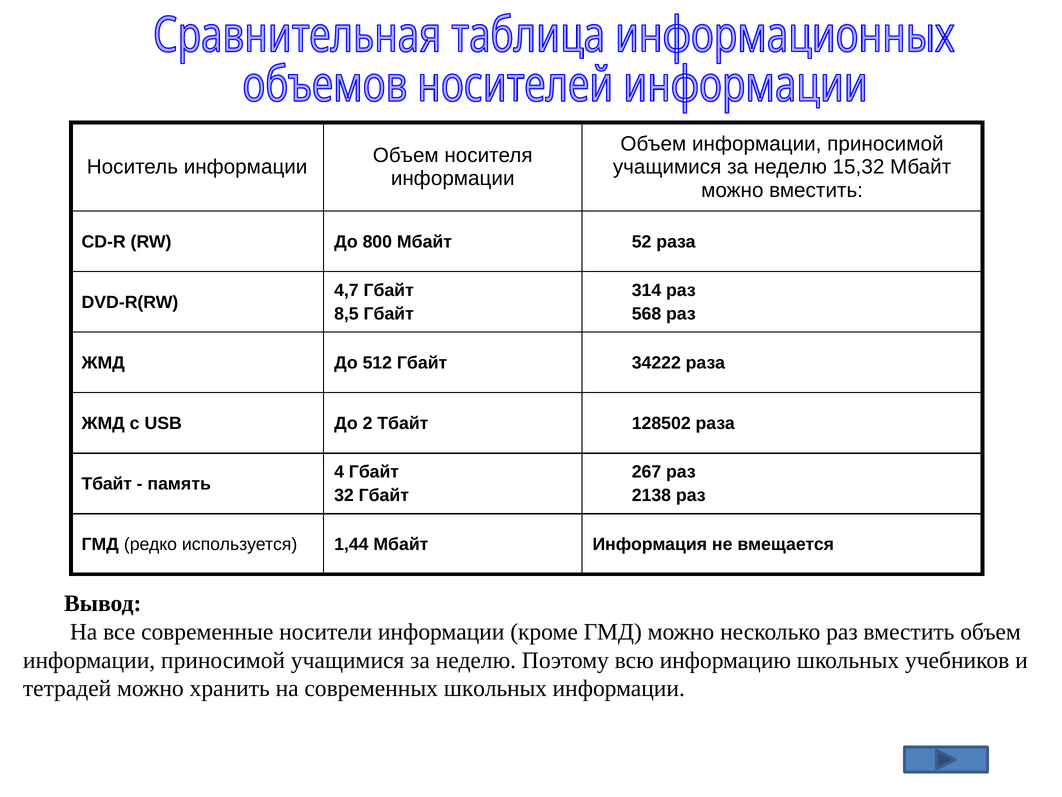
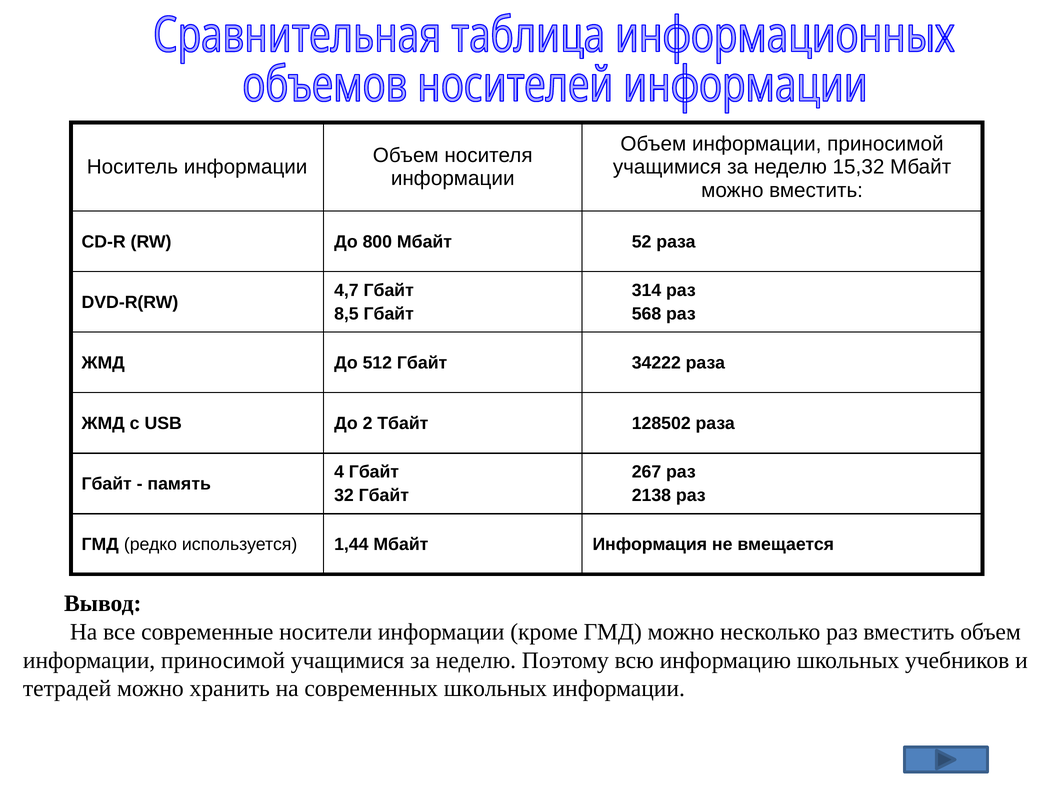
Тбайт at (107, 484): Тбайт -> Гбайт
